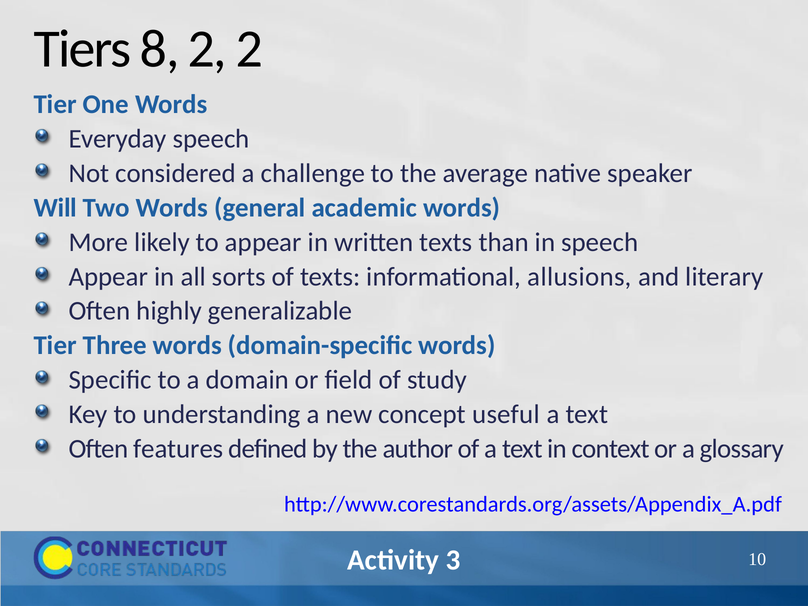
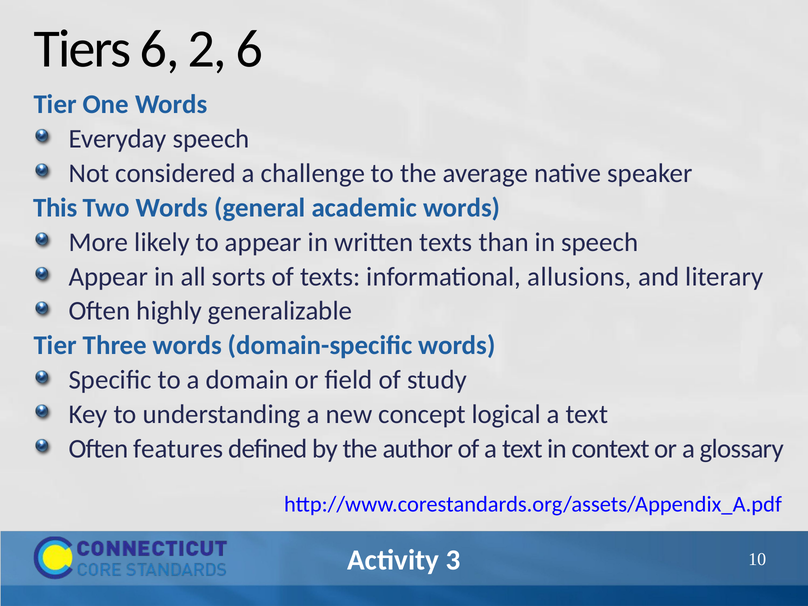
Tiers 8: 8 -> 6
2 2: 2 -> 6
Will: Will -> This
useful: useful -> logical
